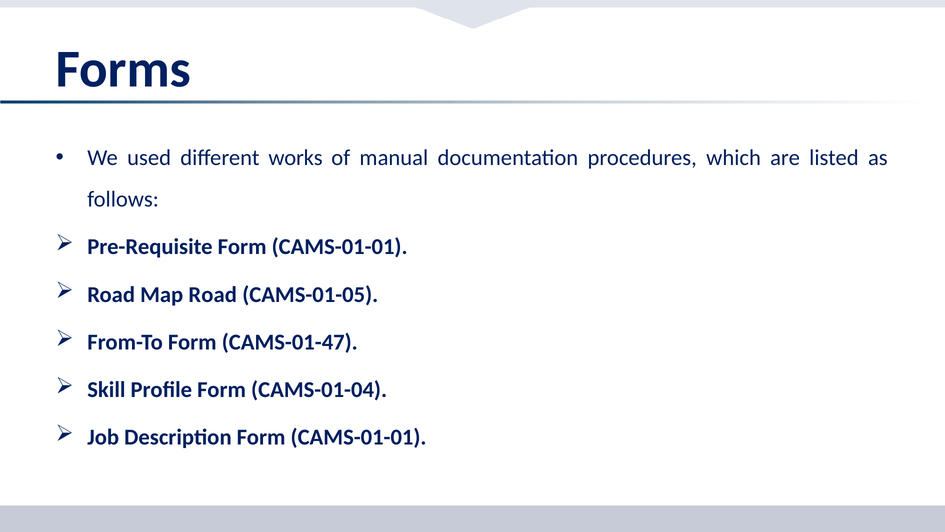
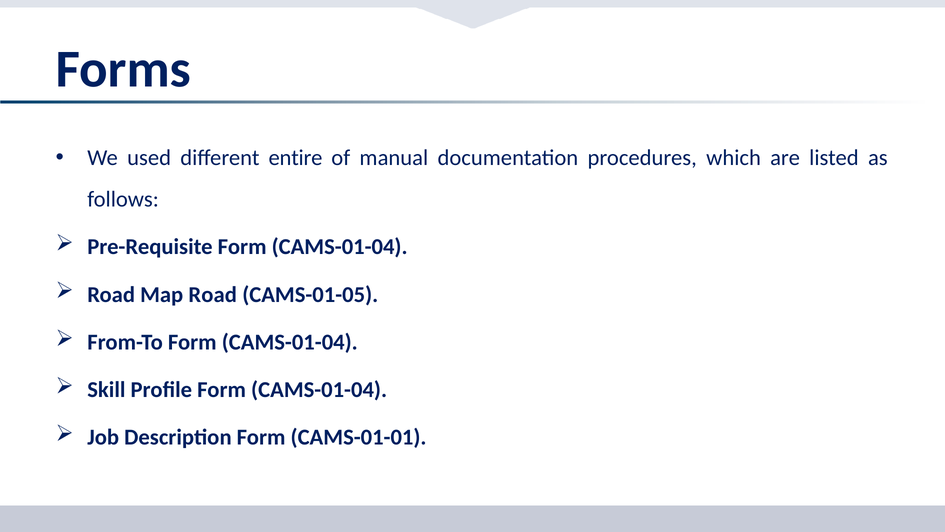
works: works -> entire
Pre-Requisite Form CAMS-01-01: CAMS-01-01 -> CAMS-01-04
From-To Form CAMS-01-47: CAMS-01-47 -> CAMS-01-04
